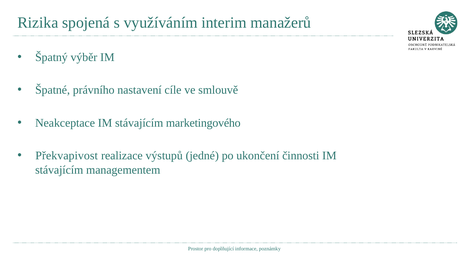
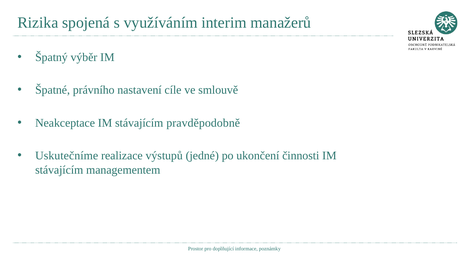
marketingového: marketingového -> pravděpodobně
Překvapivost: Překvapivost -> Uskutečníme
